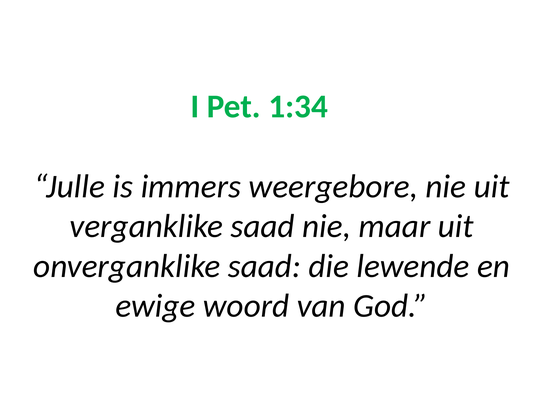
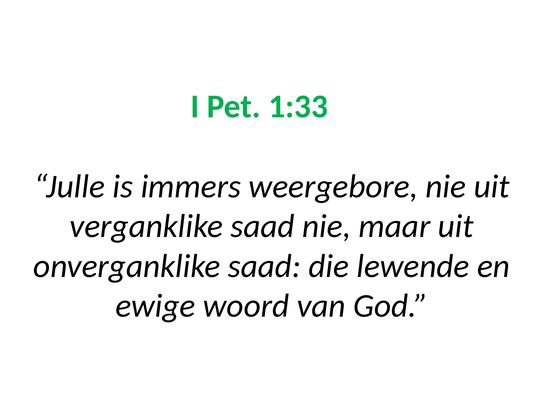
1:34: 1:34 -> 1:33
